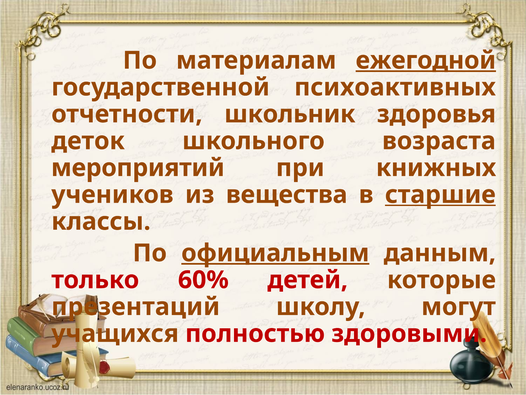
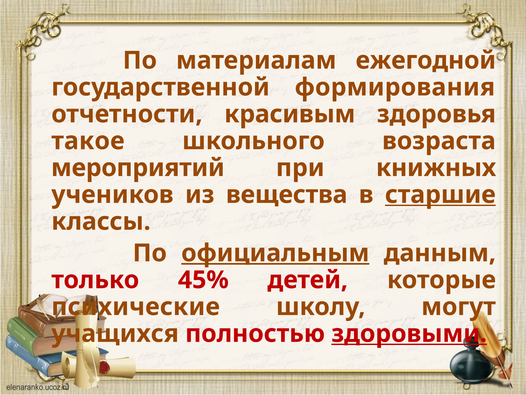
ежегодной underline: present -> none
психоактивных: психоактивных -> формирования
школьник: школьник -> красивым
деток: деток -> такое
60%: 60% -> 45%
презентаций: презентаций -> психические
здоровыми underline: none -> present
